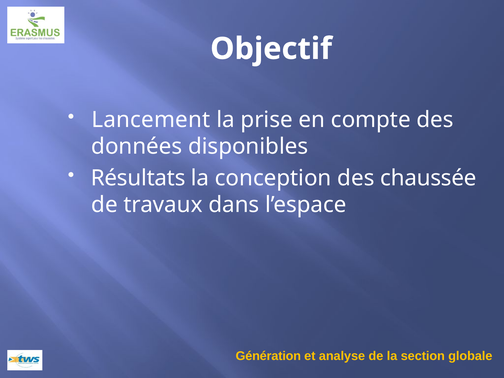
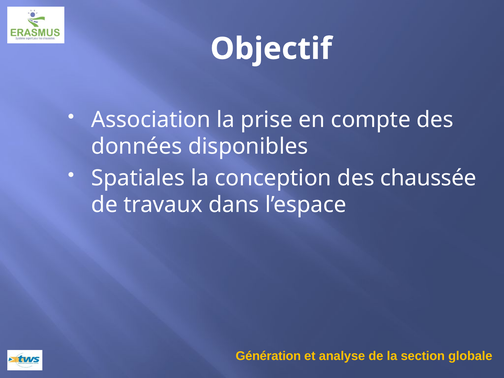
Lancement: Lancement -> Association
Résultats: Résultats -> Spatiales
